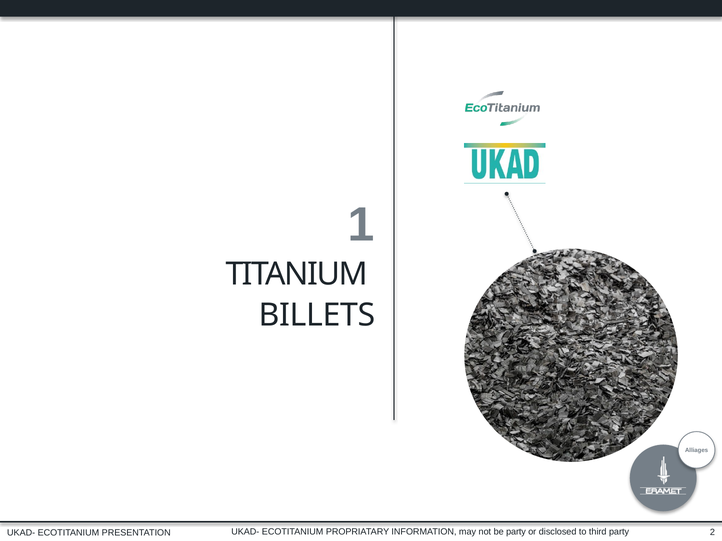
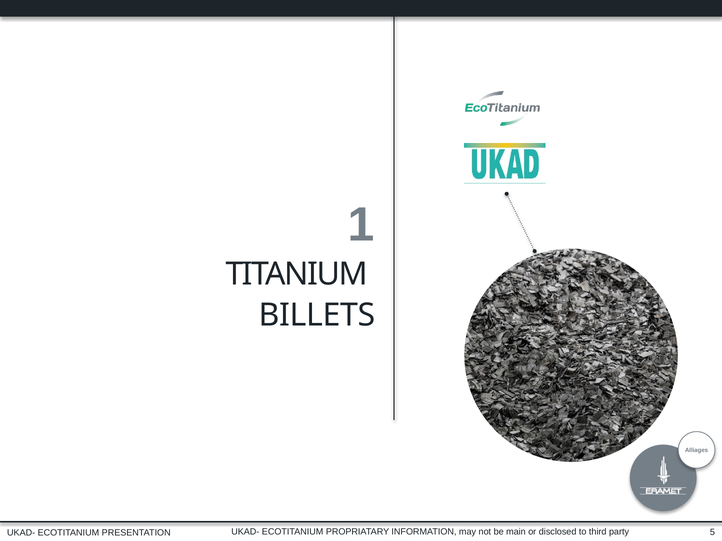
be party: party -> main
2: 2 -> 5
